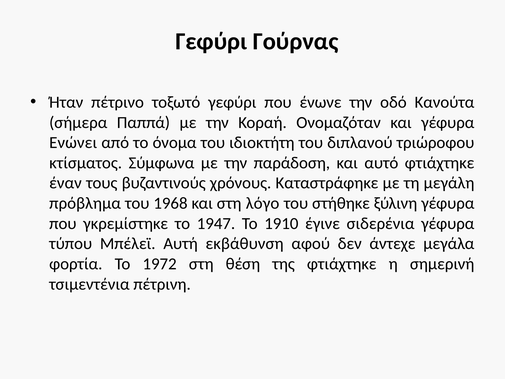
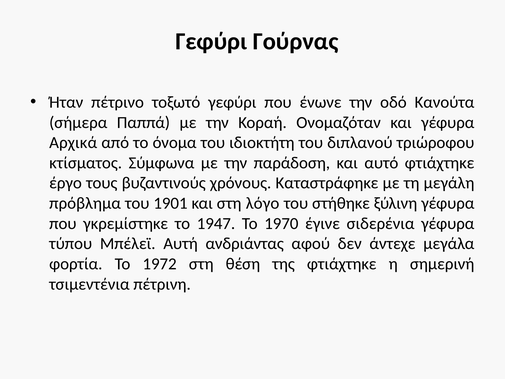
Ενώνει: Ενώνει -> Αρχικά
έναν: έναν -> έργο
1968: 1968 -> 1901
1910: 1910 -> 1970
εκβάθυνση: εκβάθυνση -> ανδριάντας
